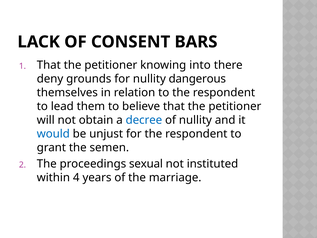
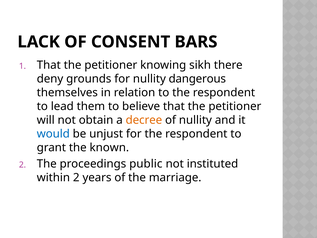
into: into -> sikh
decree colour: blue -> orange
semen: semen -> known
sexual: sexual -> public
within 4: 4 -> 2
